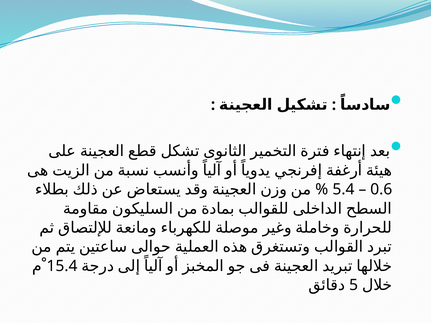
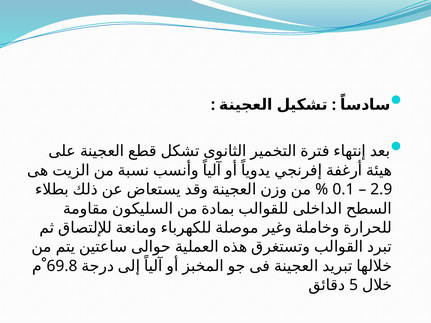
5.4: 5.4 -> 0.1
0.6: 0.6 -> 2.9
15.4: 15.4 -> 69.8
